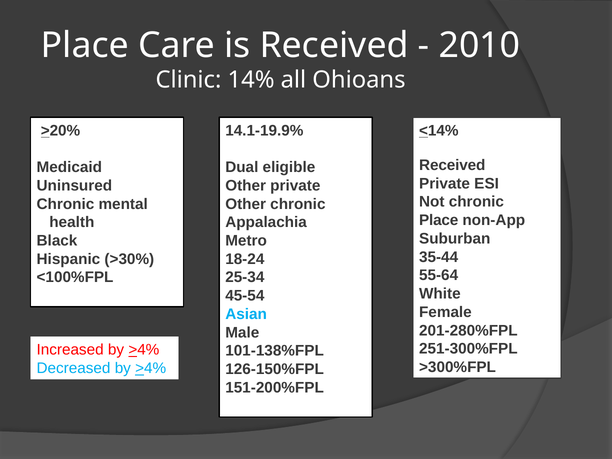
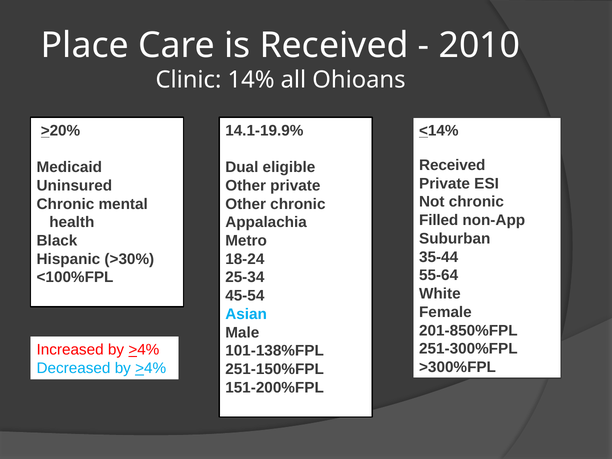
Place at (439, 220): Place -> Filled
201-280%FPL: 201-280%FPL -> 201-850%FPL
126-150%FPL: 126-150%FPL -> 251-150%FPL
